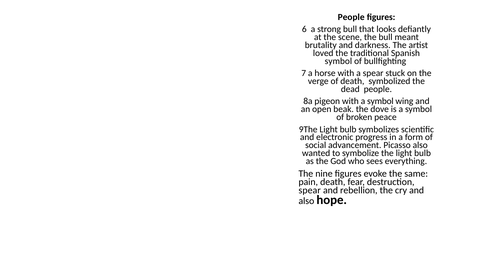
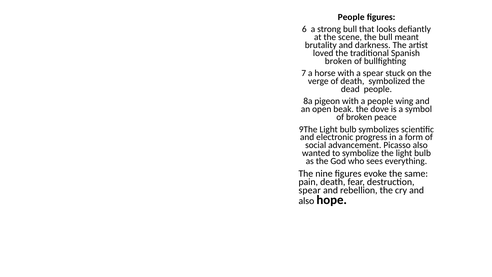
symbol at (338, 61): symbol -> broken
with a symbol: symbol -> people
